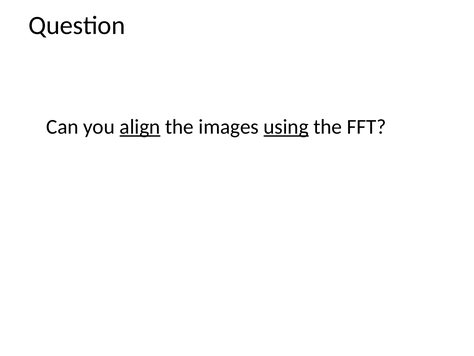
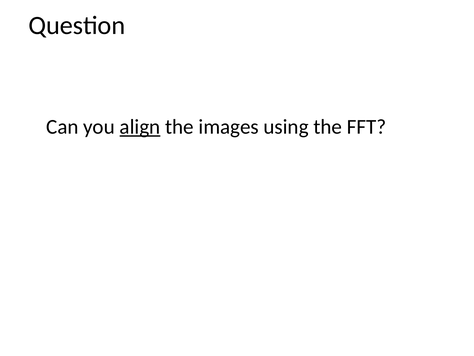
using underline: present -> none
